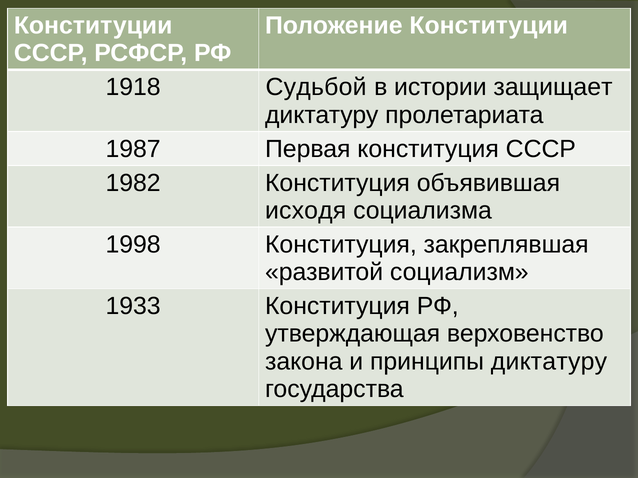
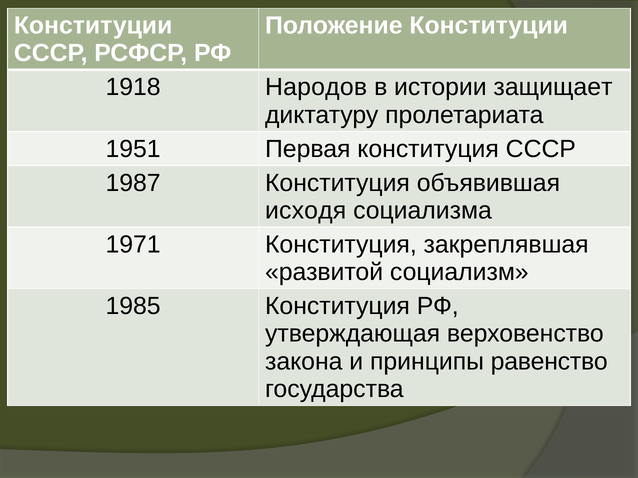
Судьбой: Судьбой -> Народов
1987: 1987 -> 1951
1982: 1982 -> 1987
1998: 1998 -> 1971
1933: 1933 -> 1985
принципы диктатуру: диктатуру -> равенство
